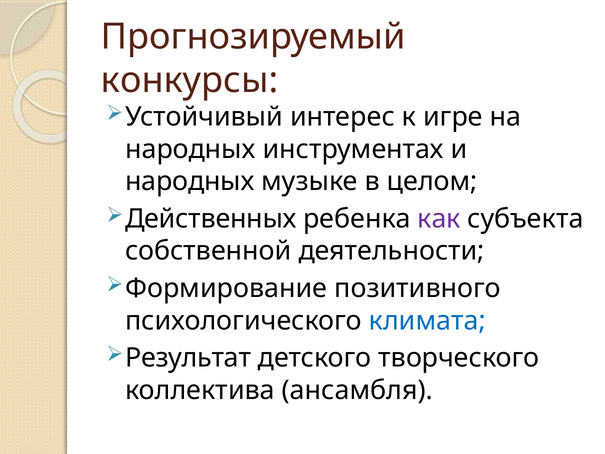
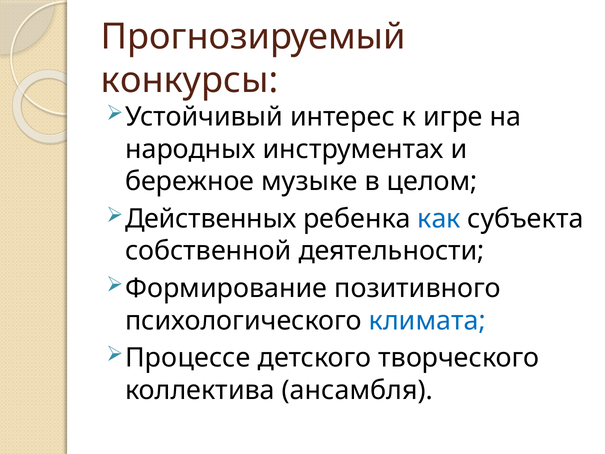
народных at (190, 181): народных -> бережное
как colour: purple -> blue
Результат: Результат -> Процессе
